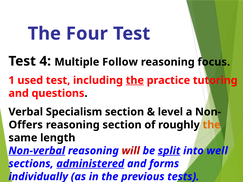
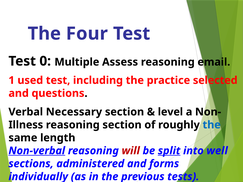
4: 4 -> 0
Follow: Follow -> Assess
focus: focus -> email
the at (135, 80) underline: present -> none
tutoring: tutoring -> selected
Specialism: Specialism -> Necessary
Offers: Offers -> Illness
the at (212, 125) colour: orange -> blue
administered underline: present -> none
